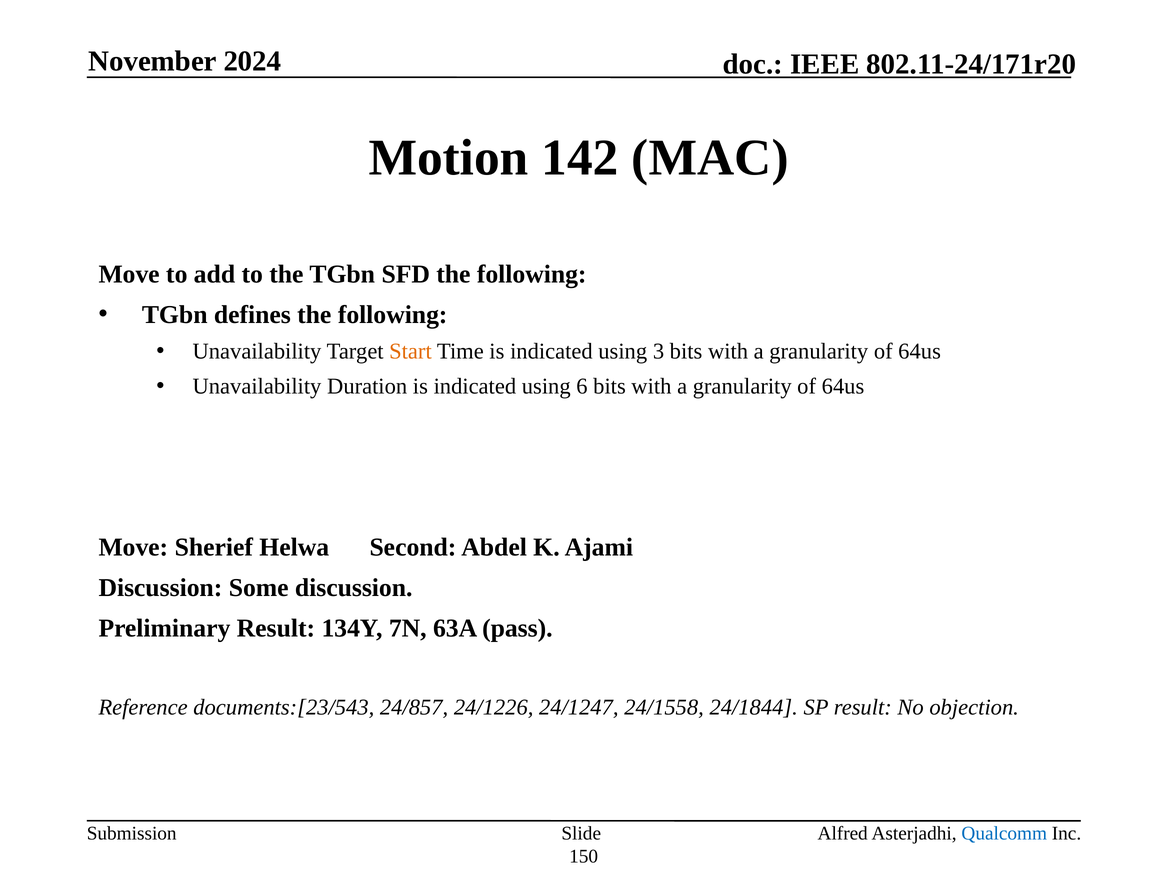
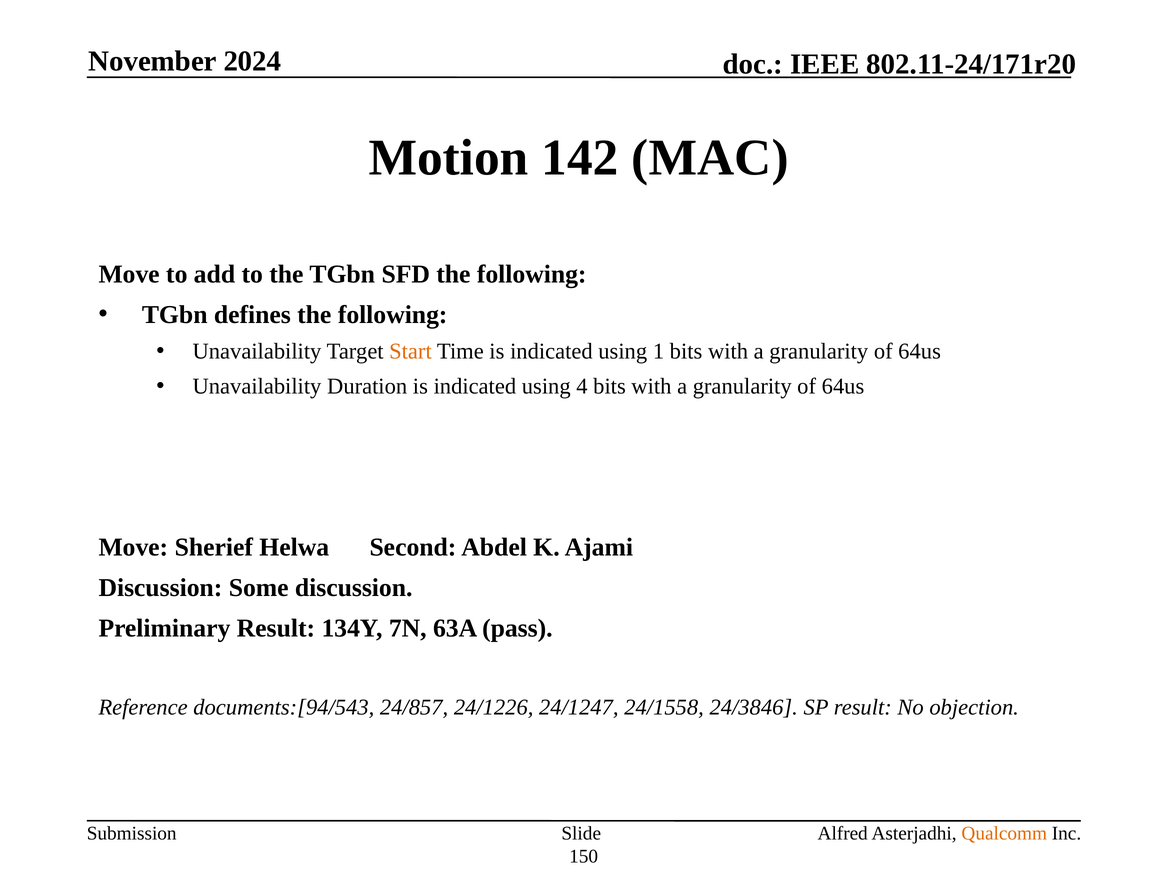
3: 3 -> 1
6: 6 -> 4
documents:[23/543: documents:[23/543 -> documents:[94/543
24/1844: 24/1844 -> 24/3846
Qualcomm colour: blue -> orange
